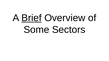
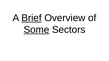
Some underline: none -> present
